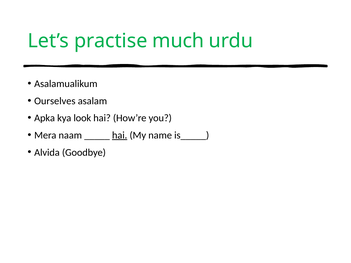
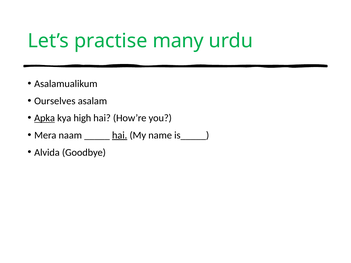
much: much -> many
Apka underline: none -> present
look: look -> high
